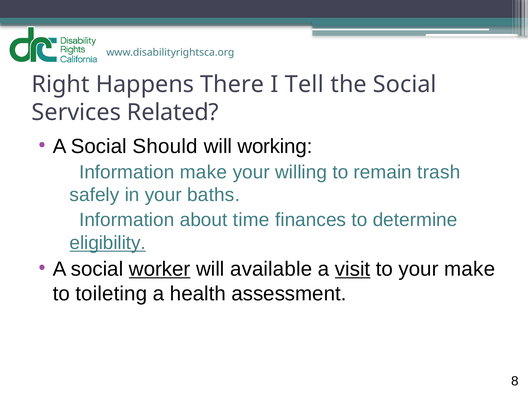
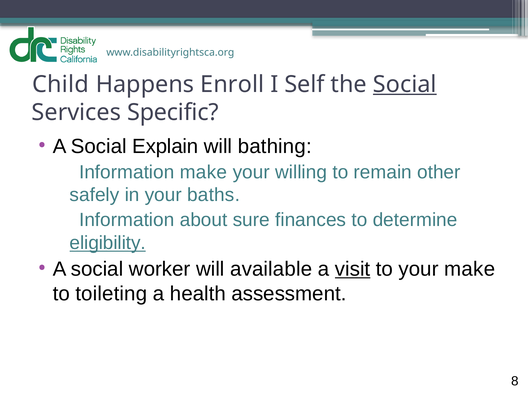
Right: Right -> Child
There: There -> Enroll
Tell: Tell -> Self
Social at (405, 84) underline: none -> present
Related: Related -> Specific
Should: Should -> Explain
working: working -> bathing
trash: trash -> other
time: time -> sure
worker underline: present -> none
